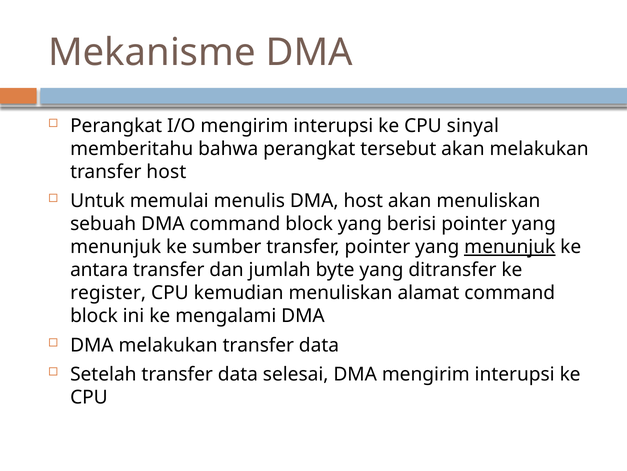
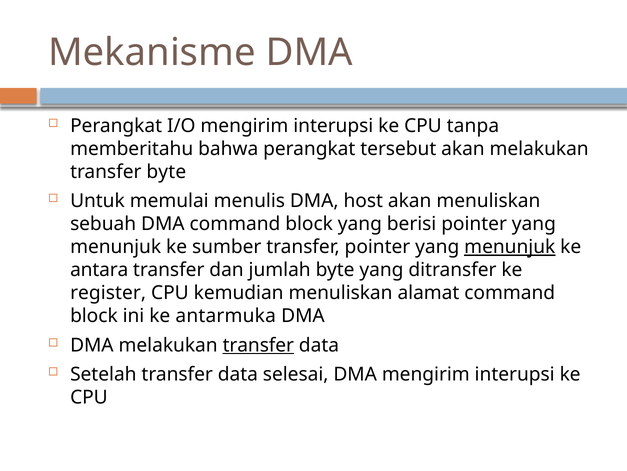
sinyal: sinyal -> tanpa
transfer host: host -> byte
mengalami: mengalami -> antarmuka
transfer at (258, 345) underline: none -> present
